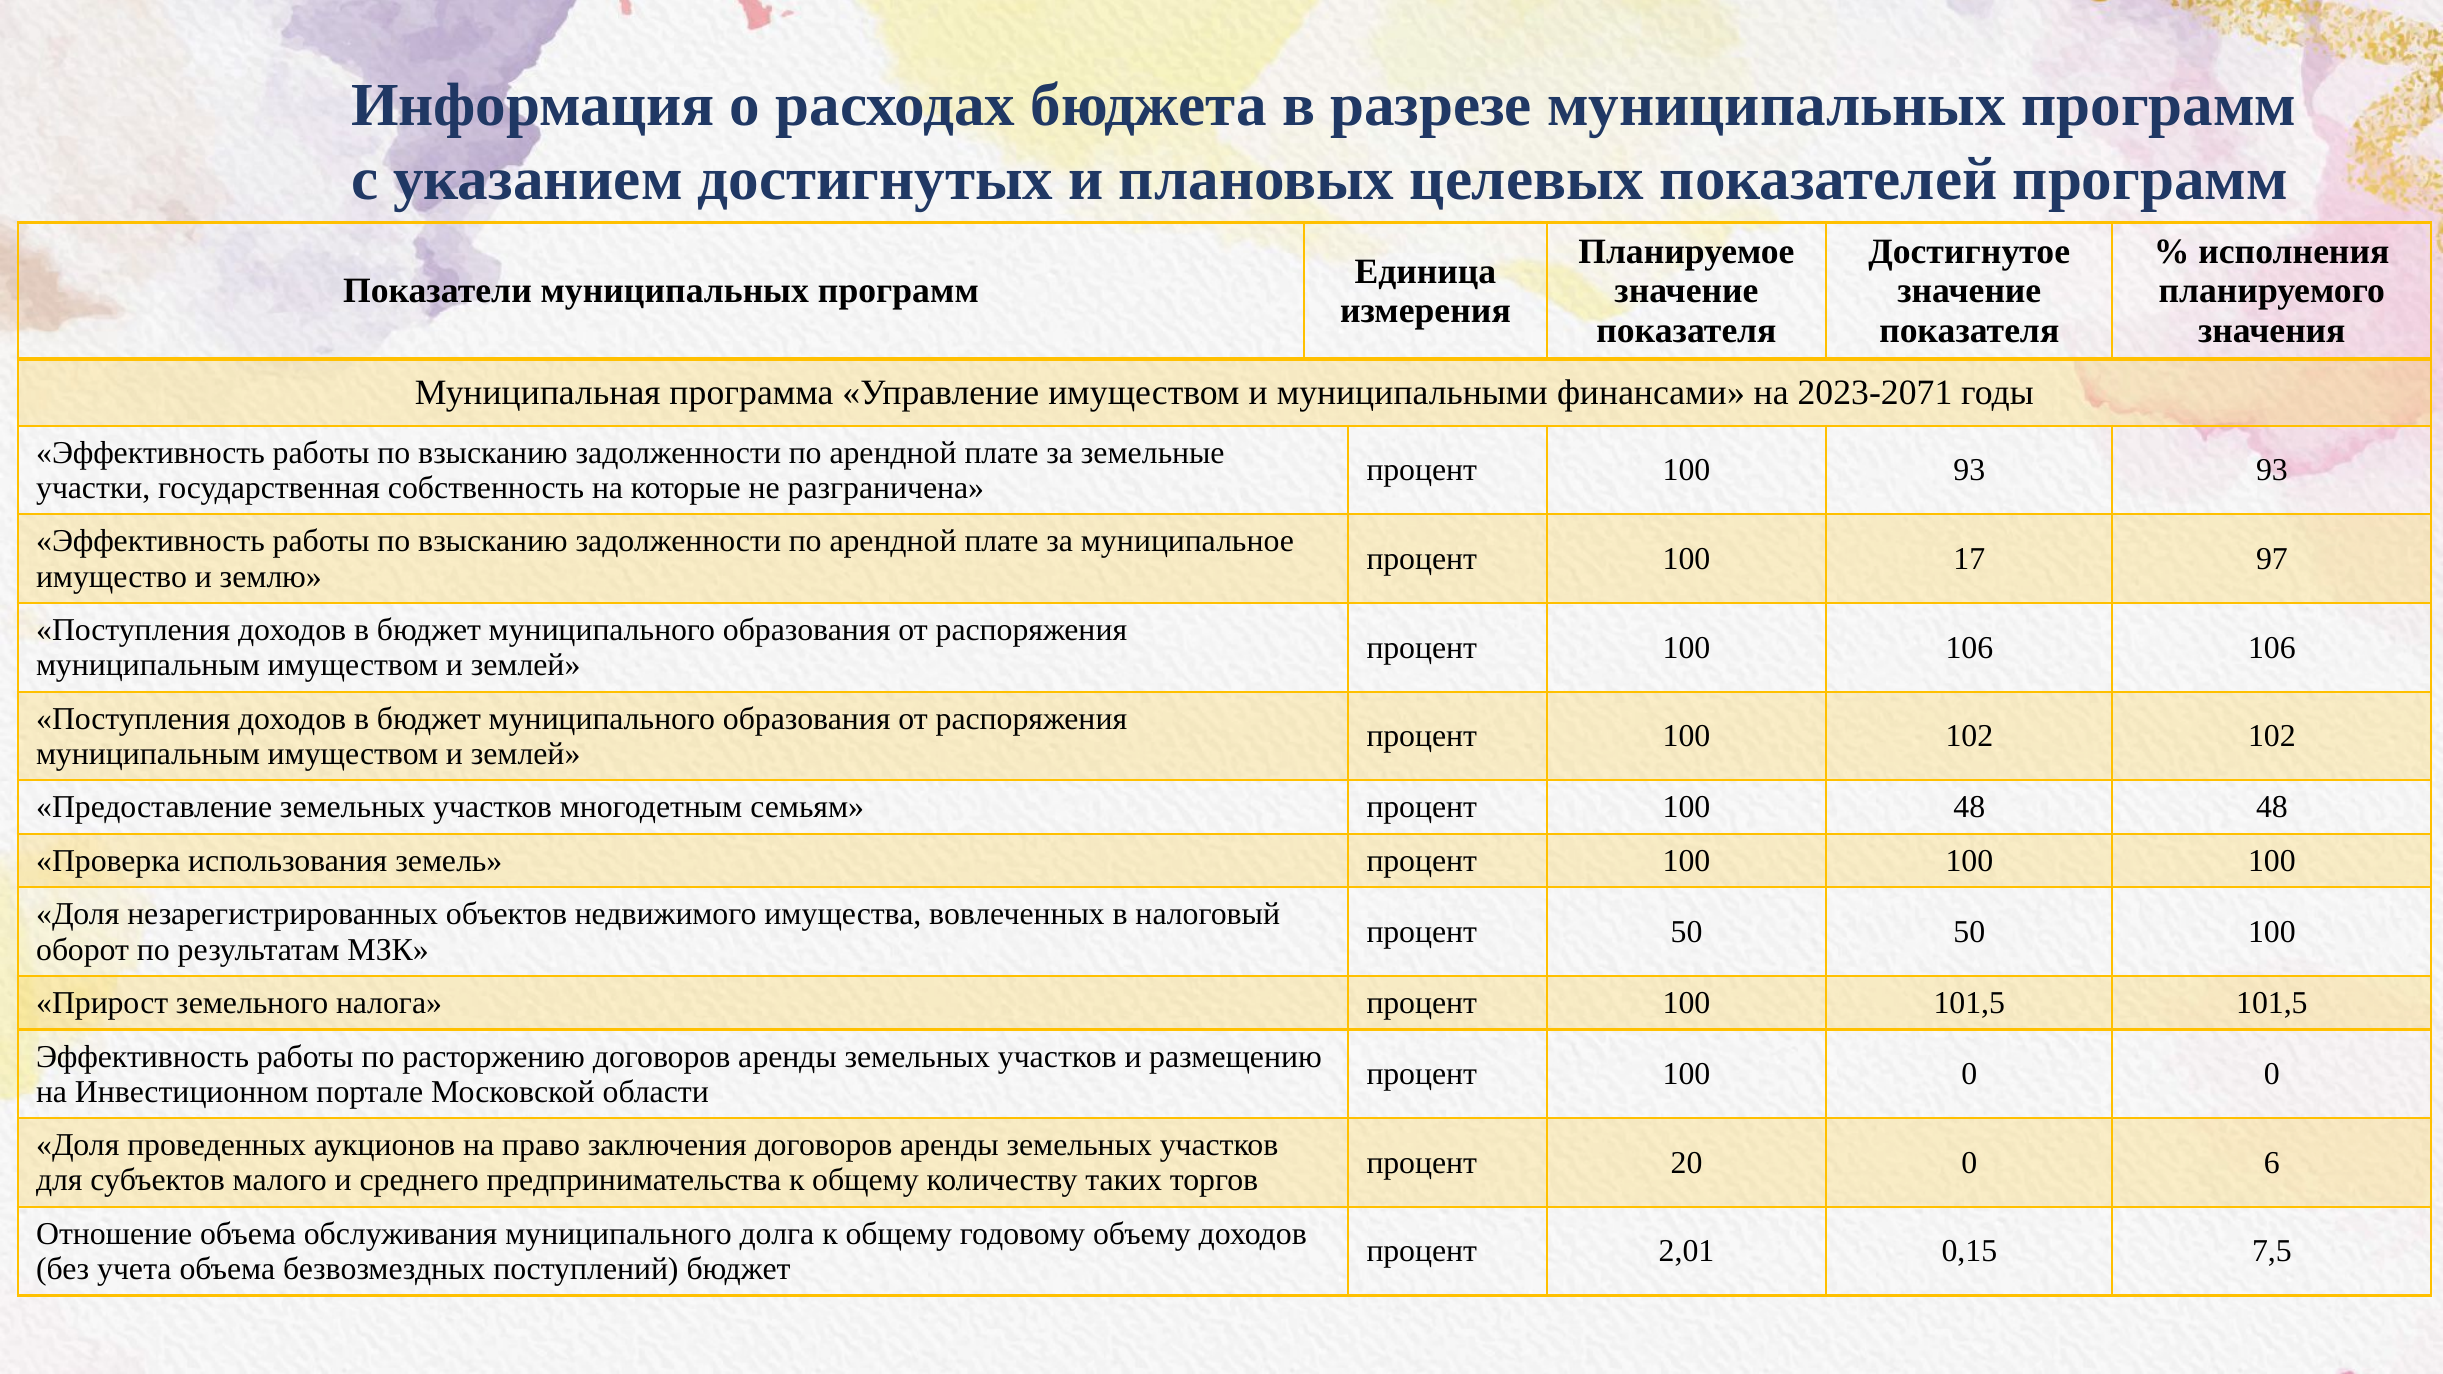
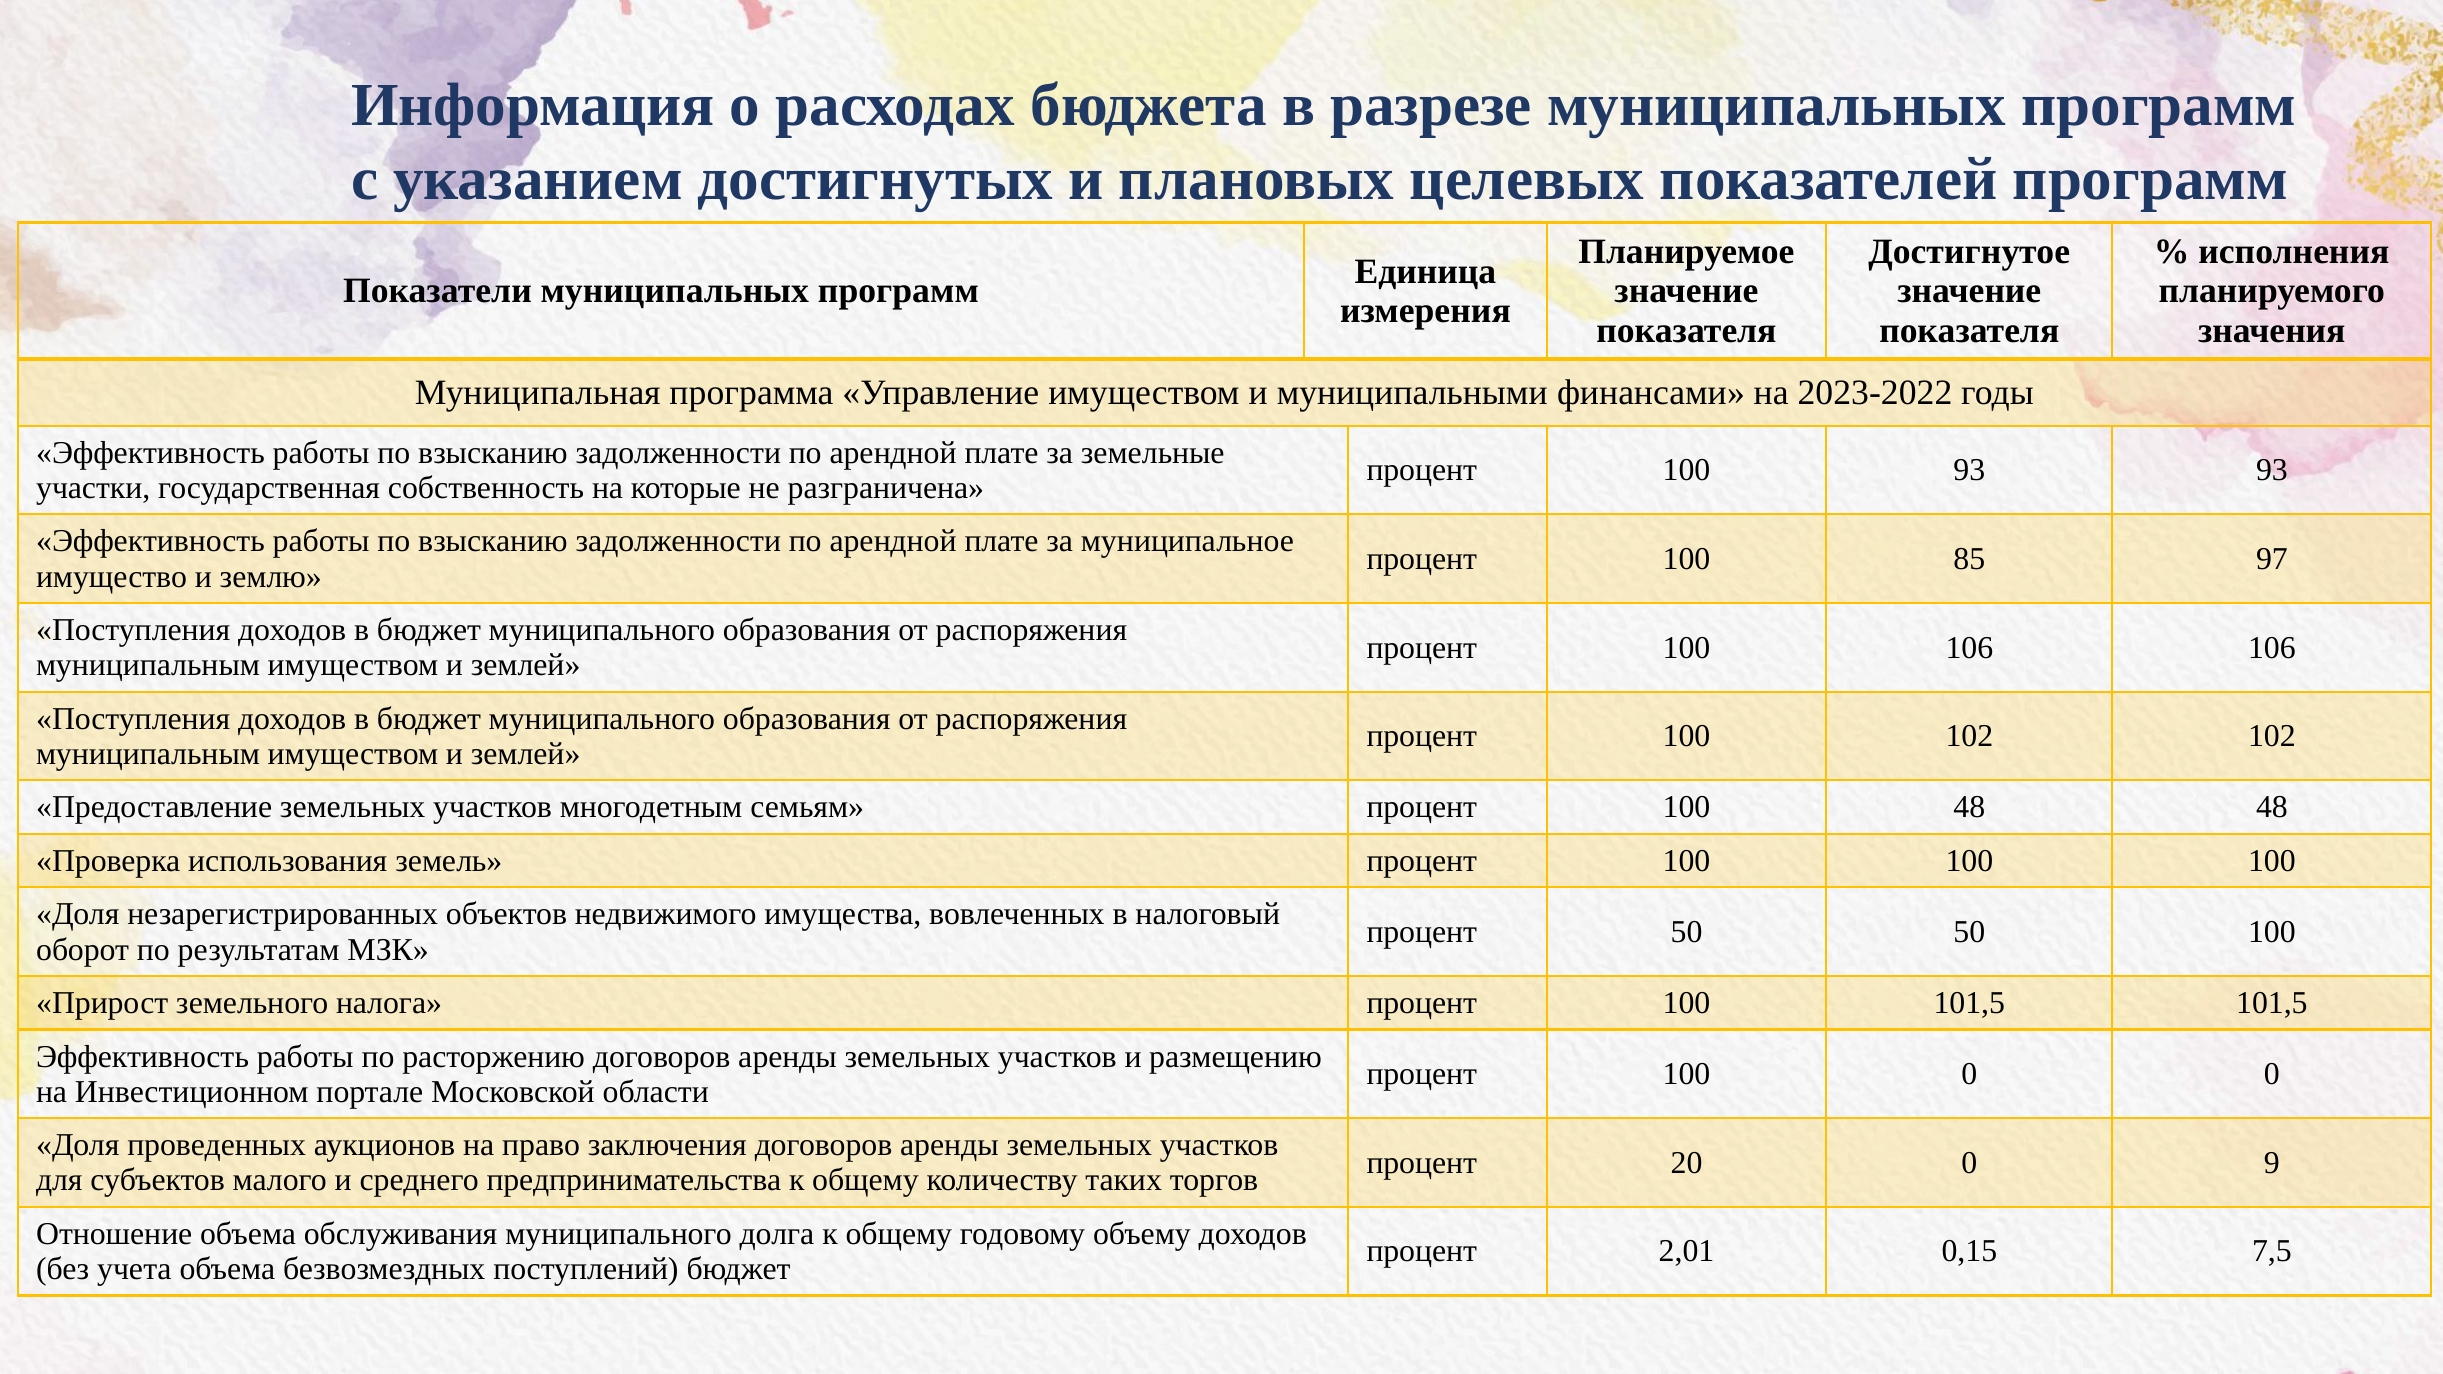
2023-2071: 2023-2071 -> 2023-2022
17: 17 -> 85
6: 6 -> 9
